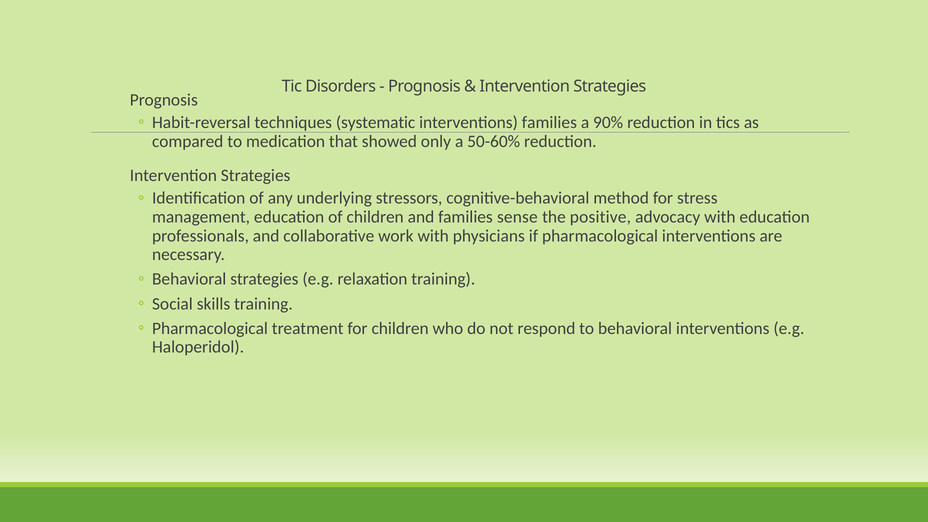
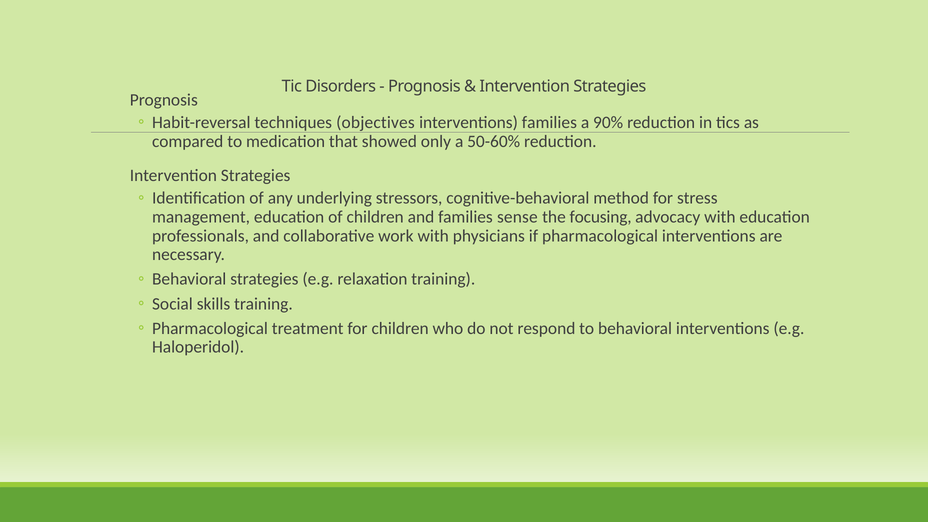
systematic: systematic -> objectives
positive: positive -> focusing
